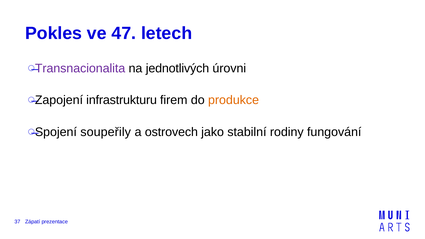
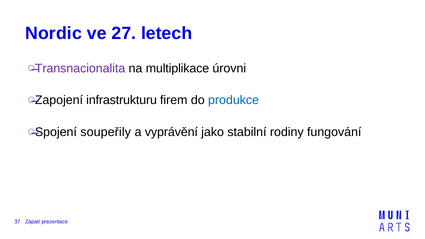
Pokles: Pokles -> Nordic
47: 47 -> 27
jednotlivých: jednotlivých -> multiplikace
produkce colour: orange -> blue
ostrovech: ostrovech -> vyprávění
